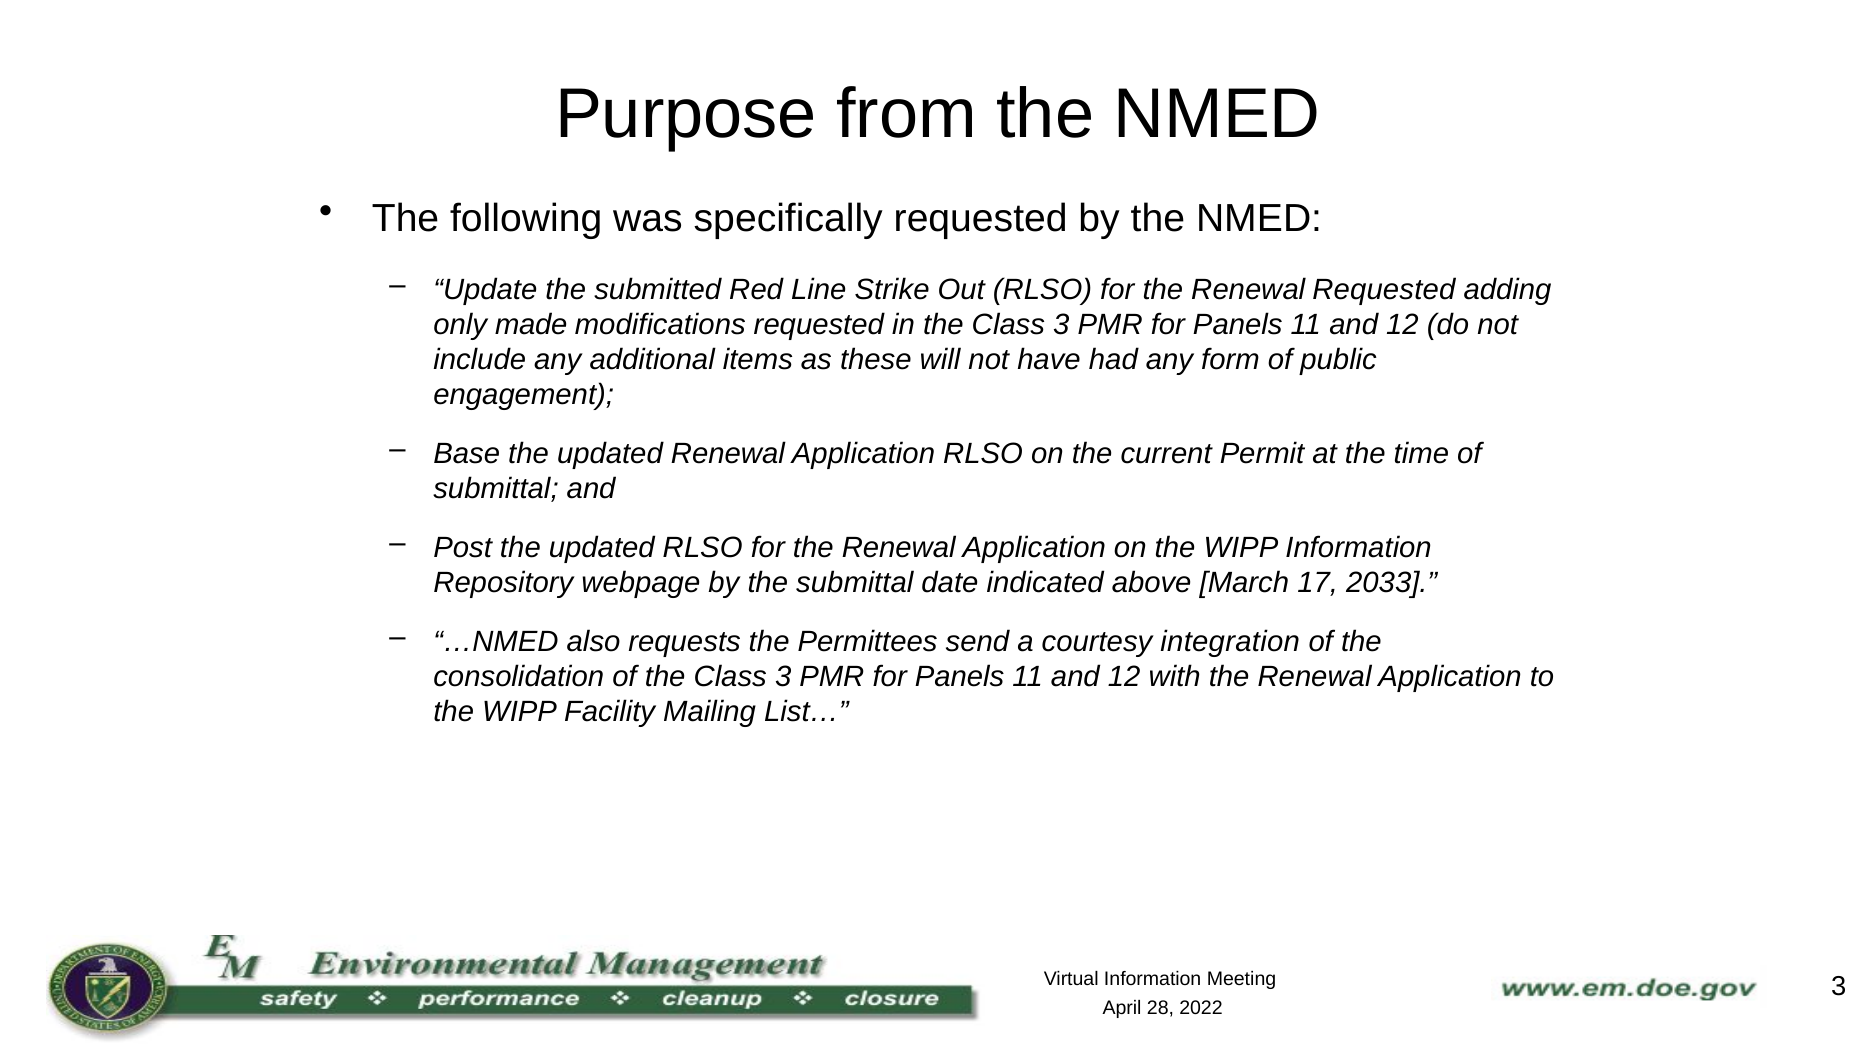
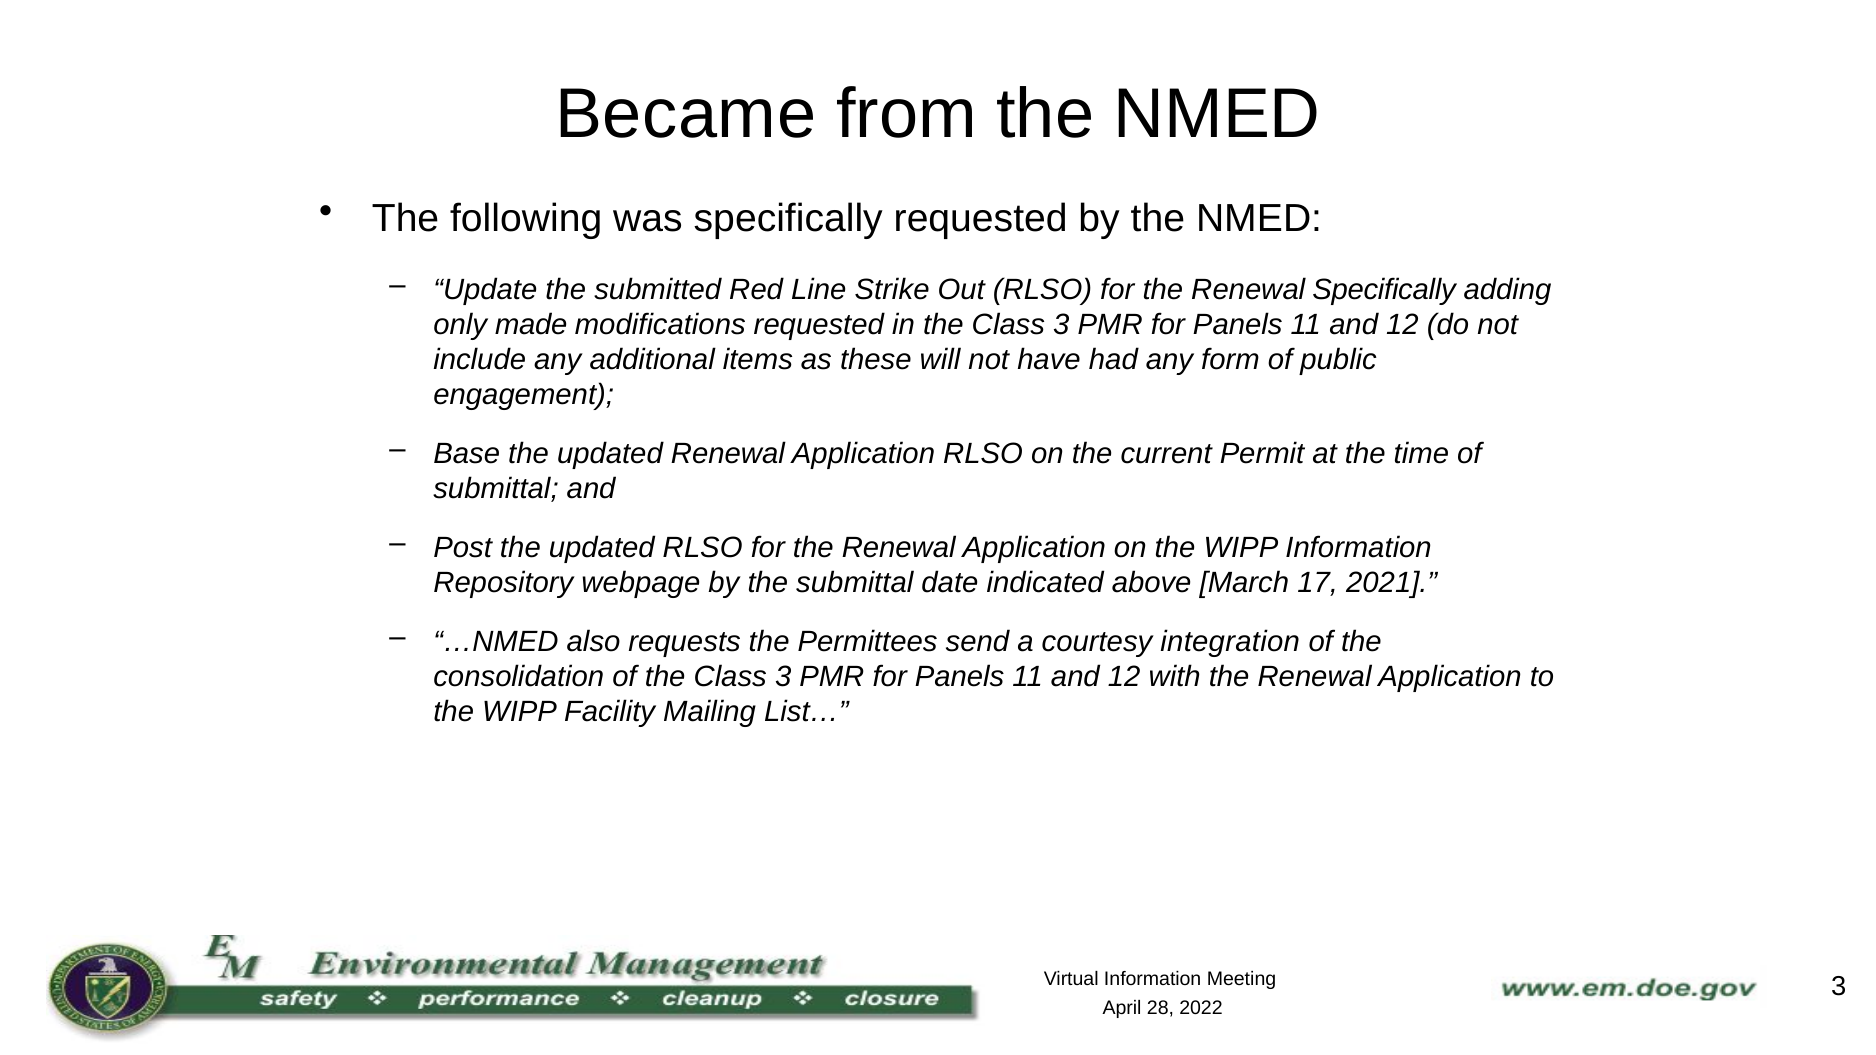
Purpose: Purpose -> Became
Renewal Requested: Requested -> Specifically
2033: 2033 -> 2021
